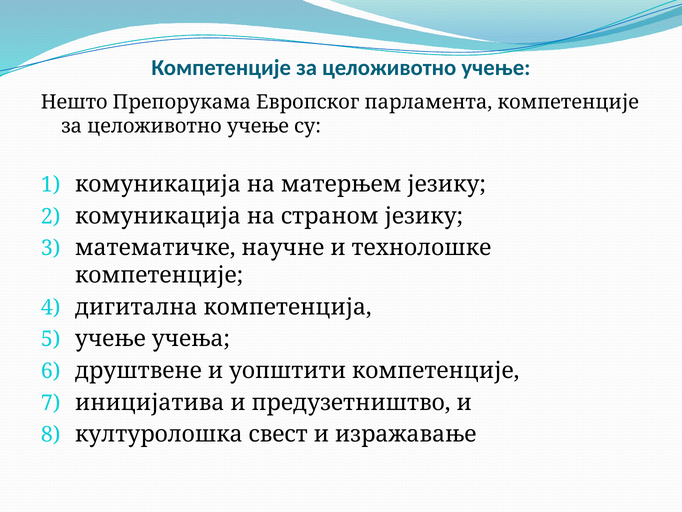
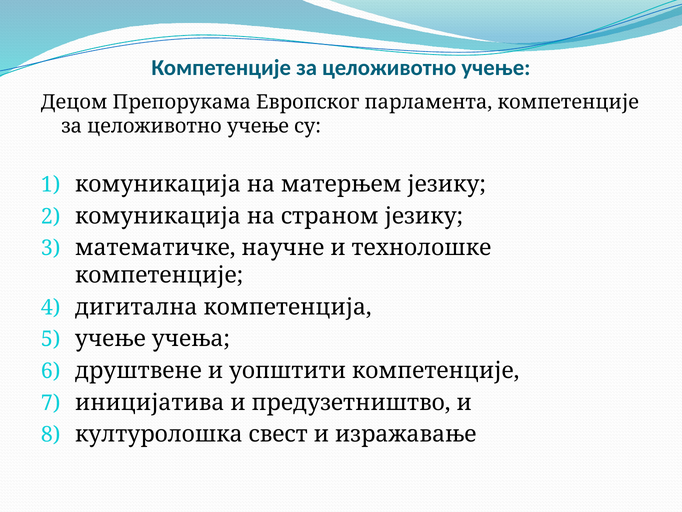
Нешто: Нешто -> Децом
